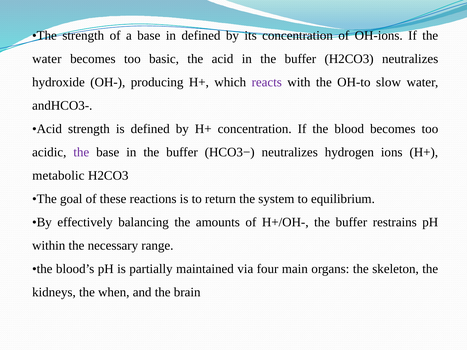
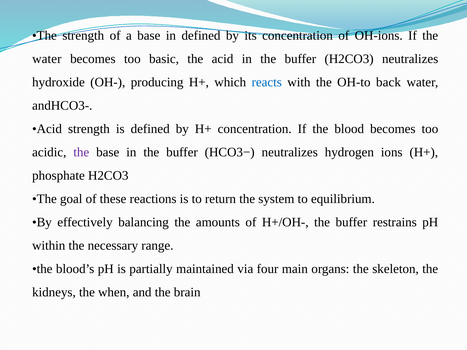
reacts colour: purple -> blue
slow: slow -> back
metabolic: metabolic -> phosphate
